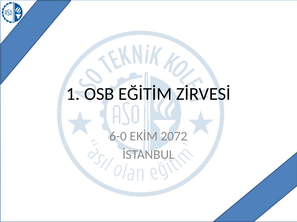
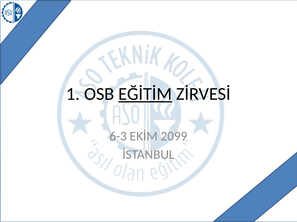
EĞİTİM underline: none -> present
6-0: 6-0 -> 6-3
2072: 2072 -> 2099
